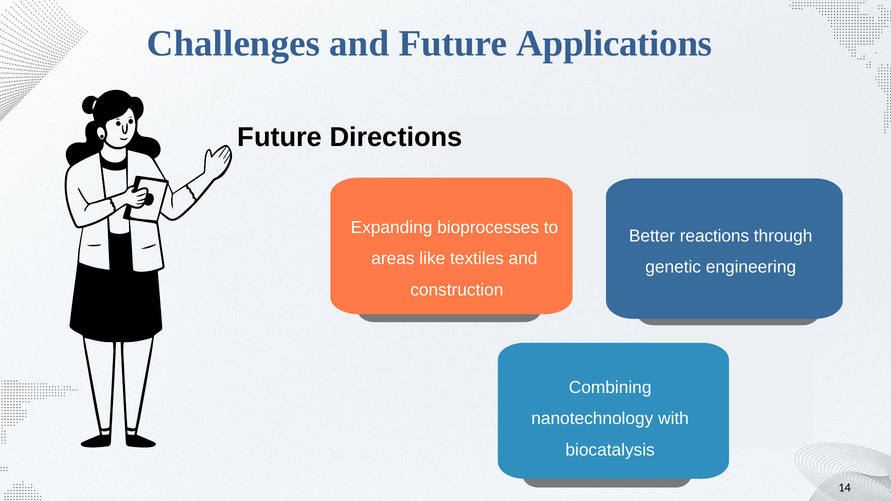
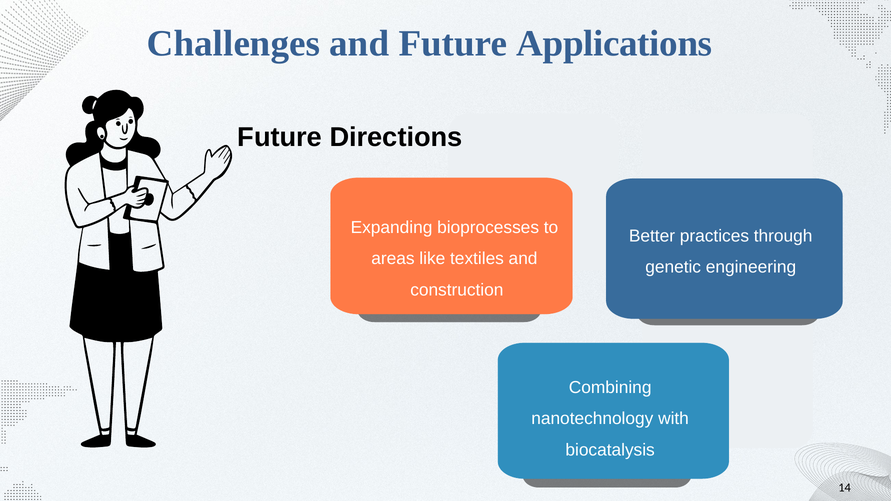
reactions: reactions -> practices
